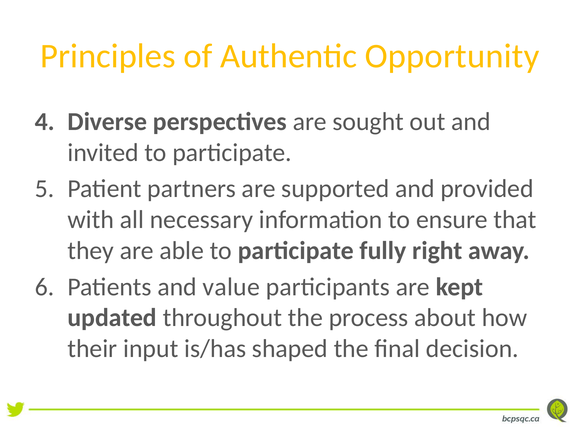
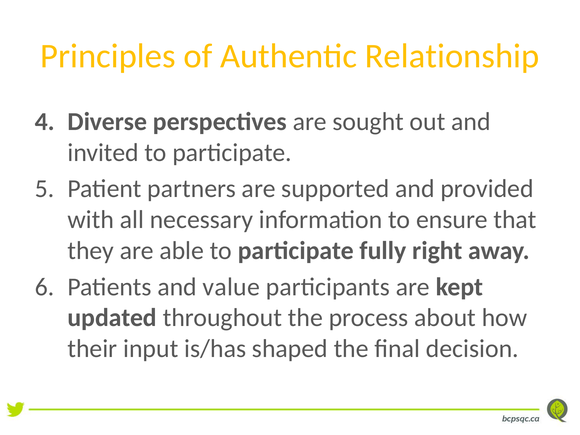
Opportunity: Opportunity -> Relationship
